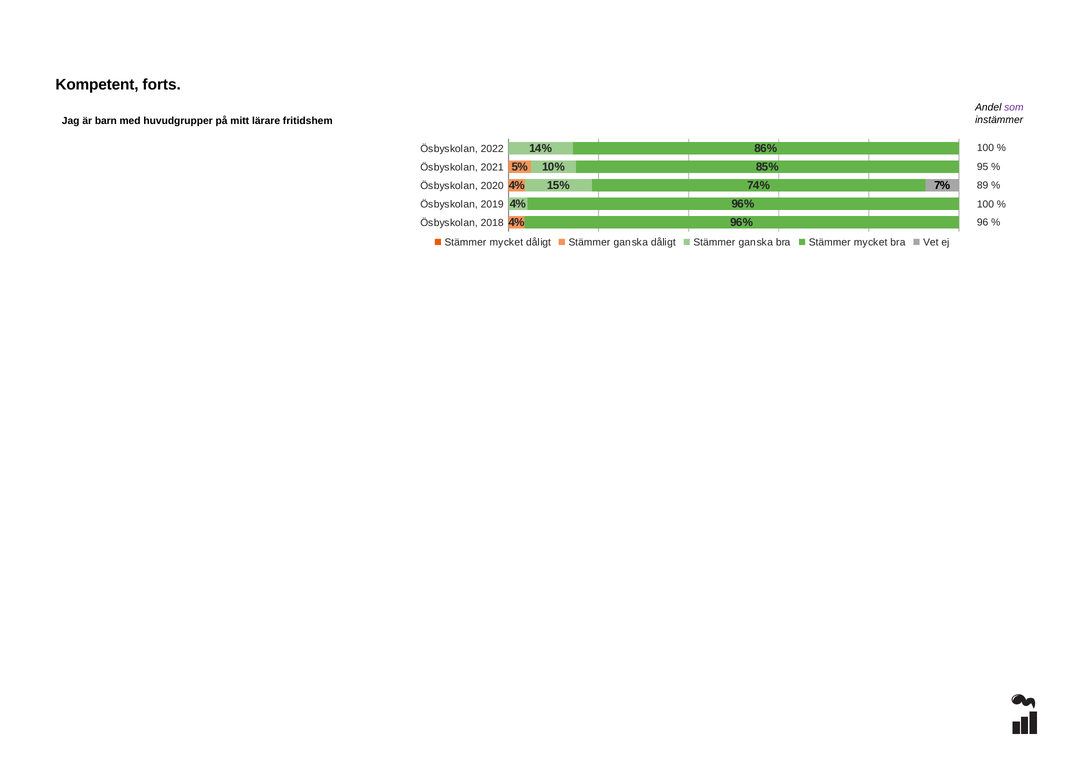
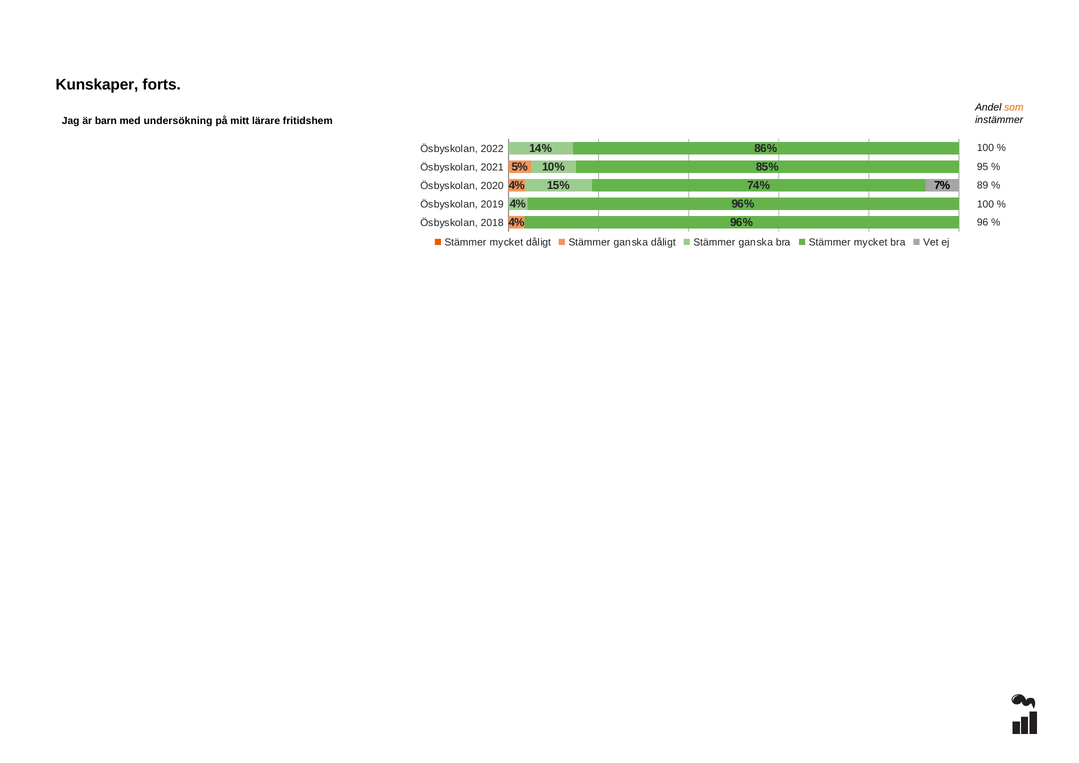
Kompetent: Kompetent -> Kunskaper
som colour: purple -> orange
huvudgrupper: huvudgrupper -> undersökning
